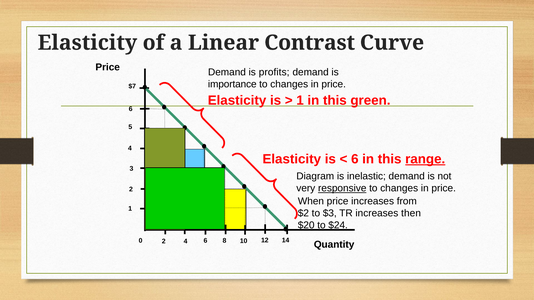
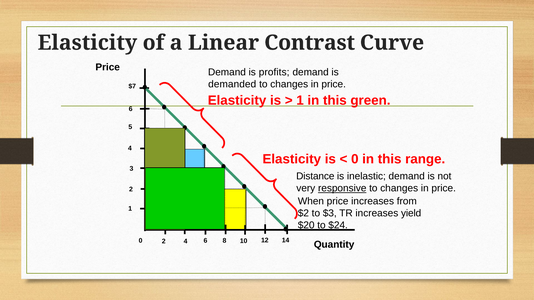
importance: importance -> demanded
6 at (355, 159): 6 -> 0
range underline: present -> none
Diagram: Diagram -> Distance
then: then -> yield
